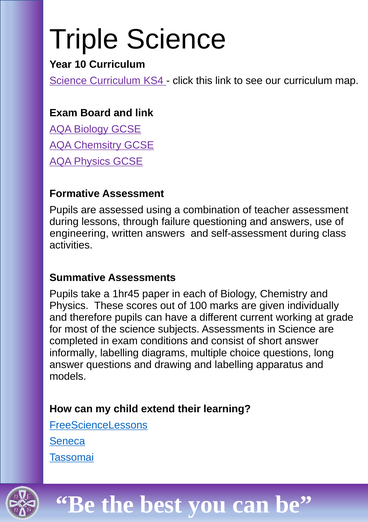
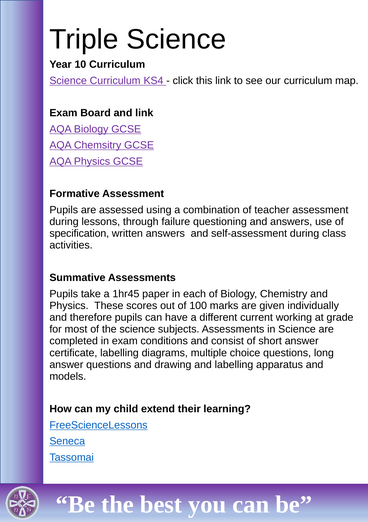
engineering: engineering -> specification
informally: informally -> certificate
